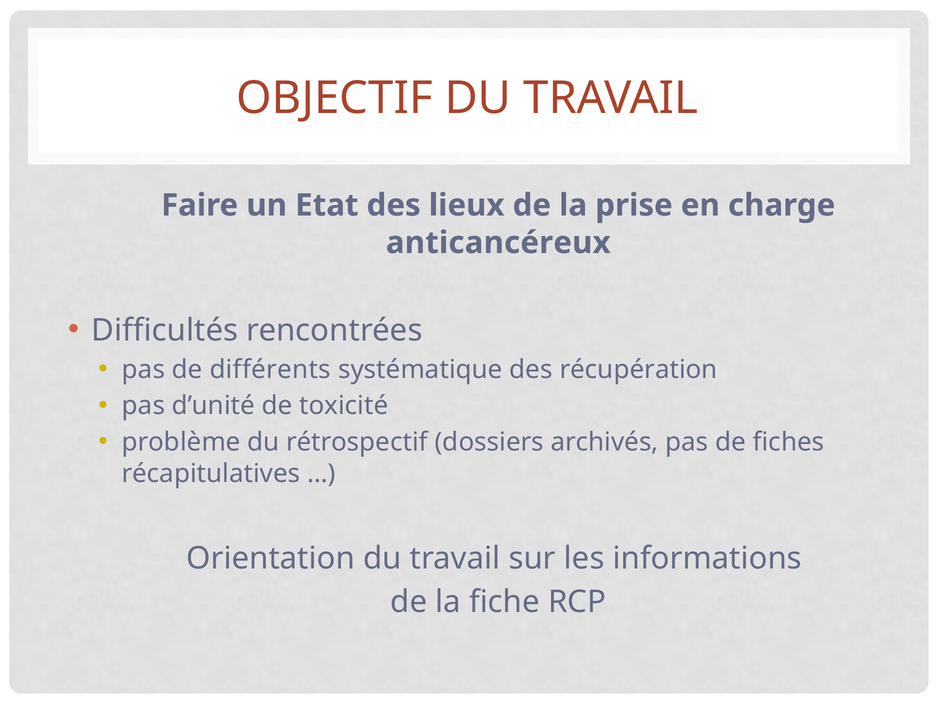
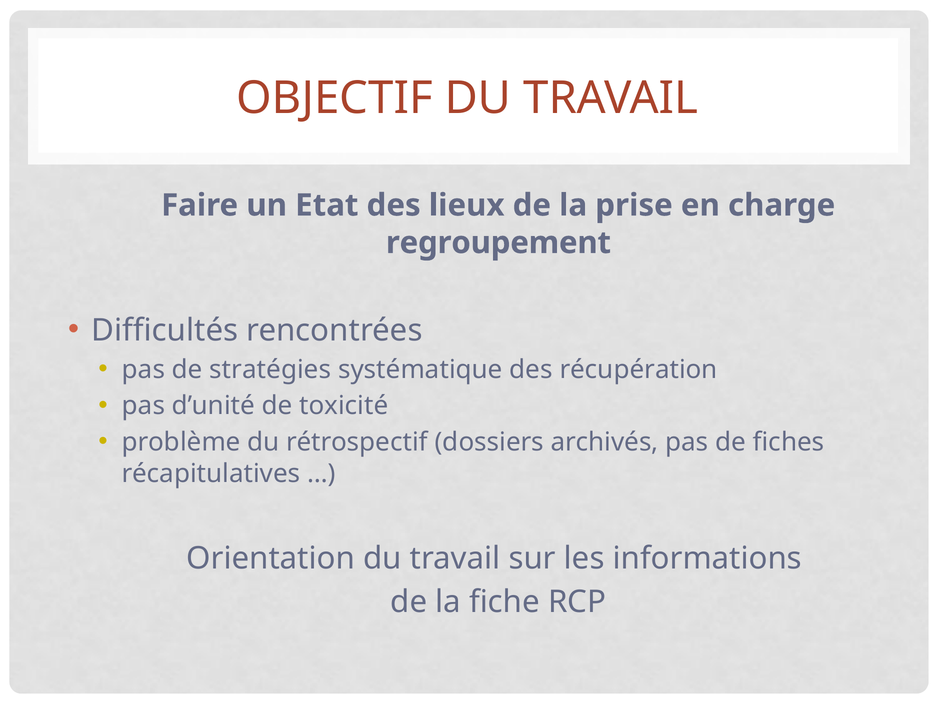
anticancéreux: anticancéreux -> regroupement
différents: différents -> stratégies
